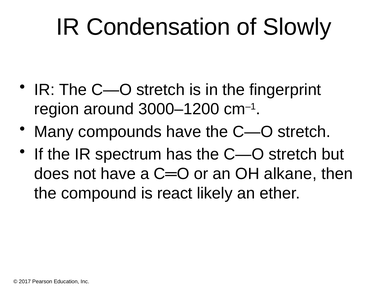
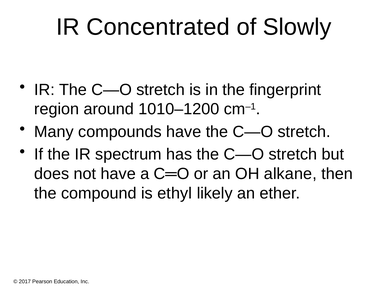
Condensation: Condensation -> Concentrated
3000–1200: 3000–1200 -> 1010–1200
react: react -> ethyl
